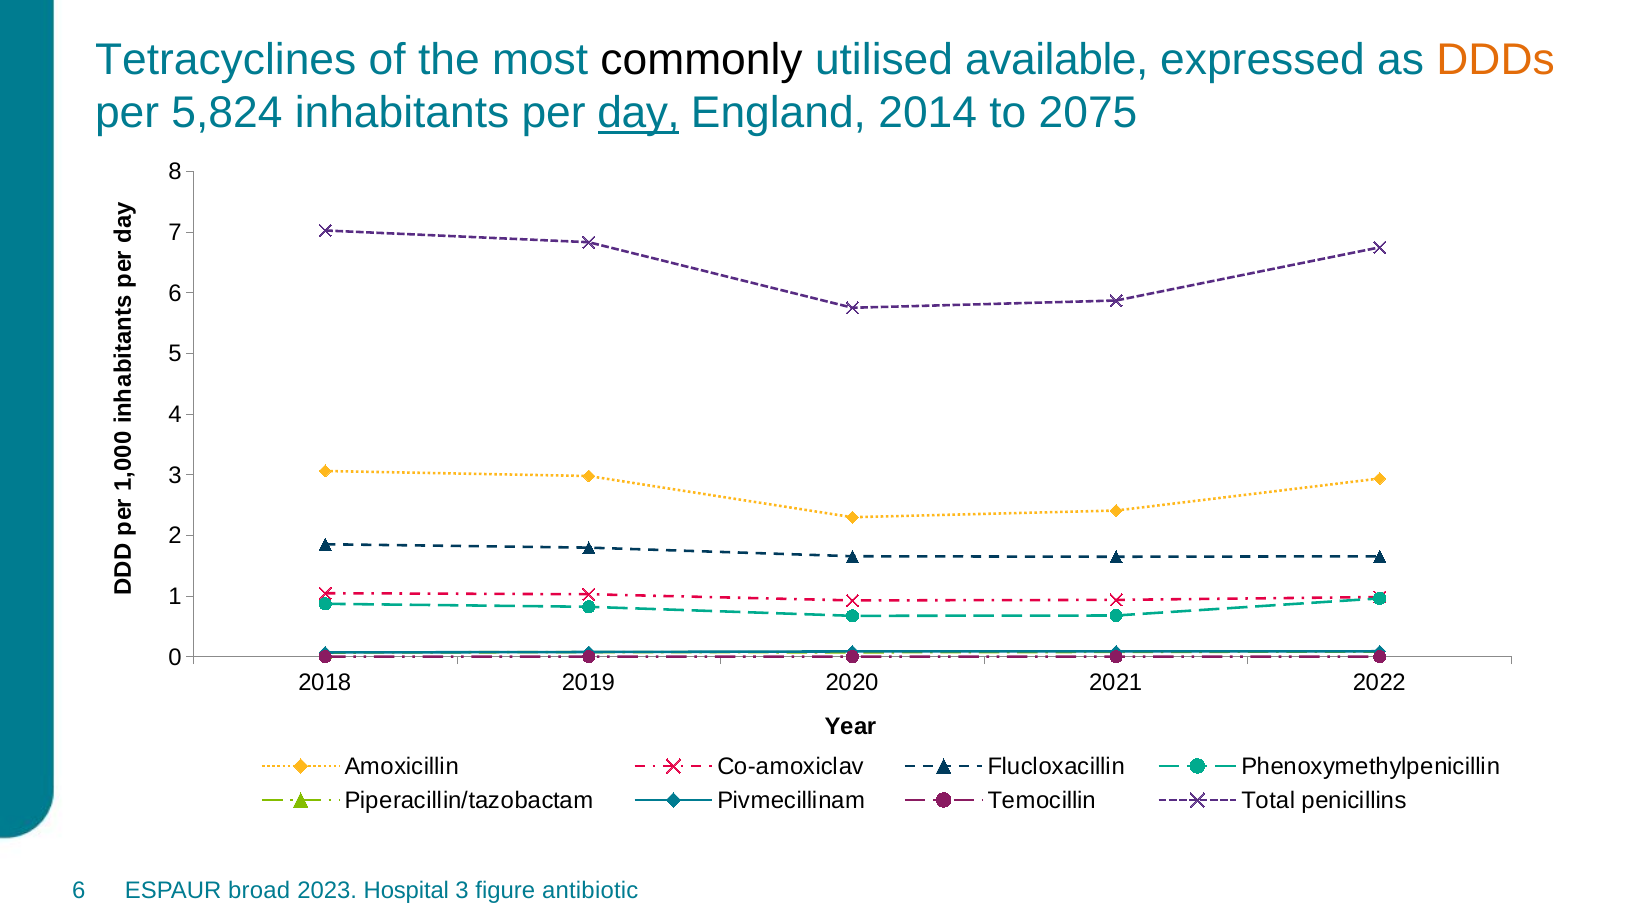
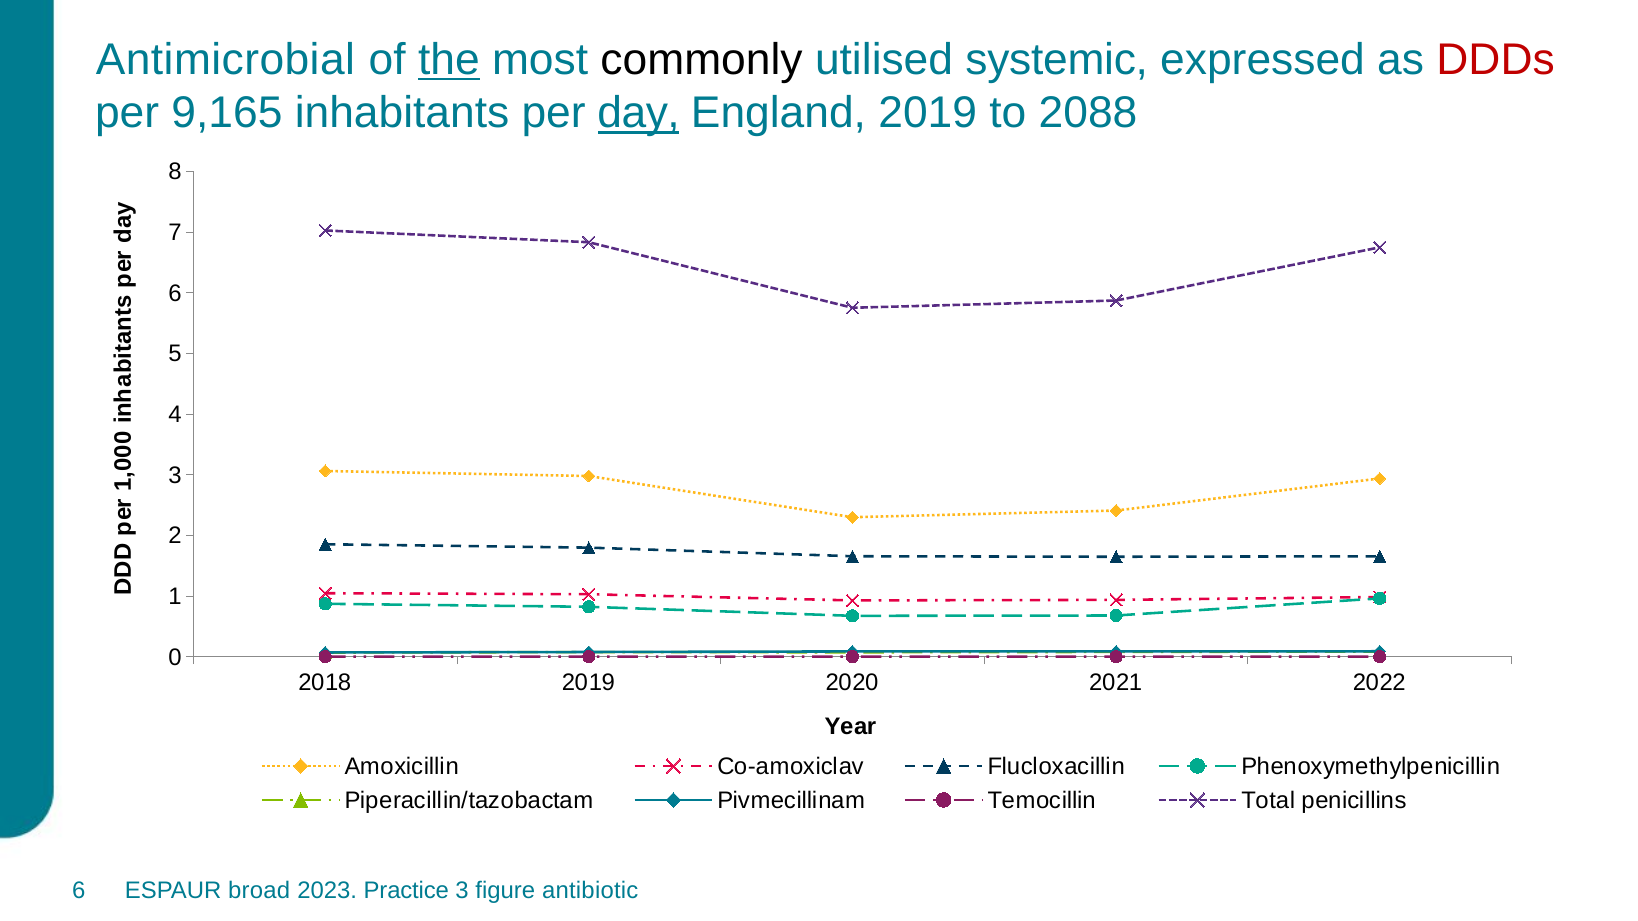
Tetracyclines: Tetracyclines -> Antimicrobial
the underline: none -> present
available: available -> systemic
DDDs colour: orange -> red
5,824: 5,824 -> 9,165
England 2014: 2014 -> 2019
2075: 2075 -> 2088
Hospital: Hospital -> Practice
